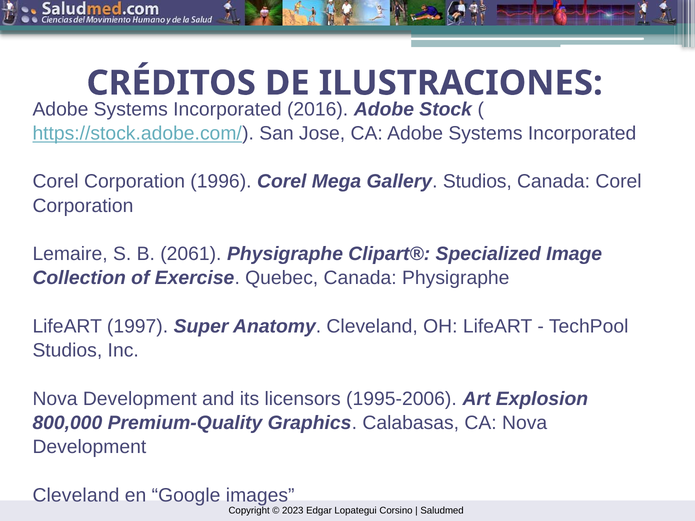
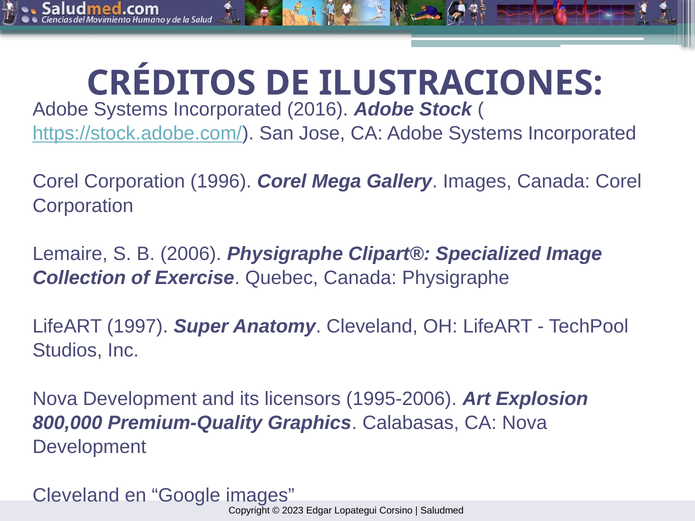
Gallery Studios: Studios -> Images
2061: 2061 -> 2006
